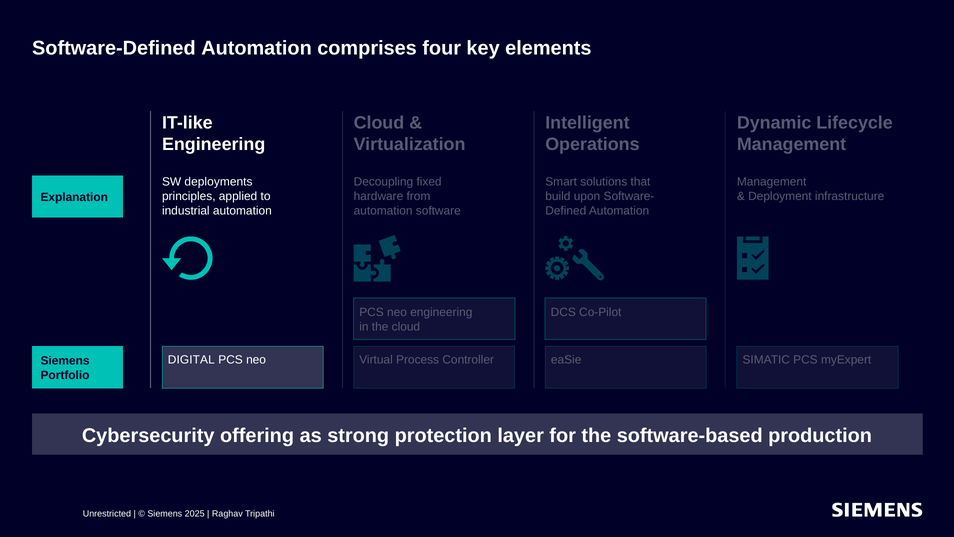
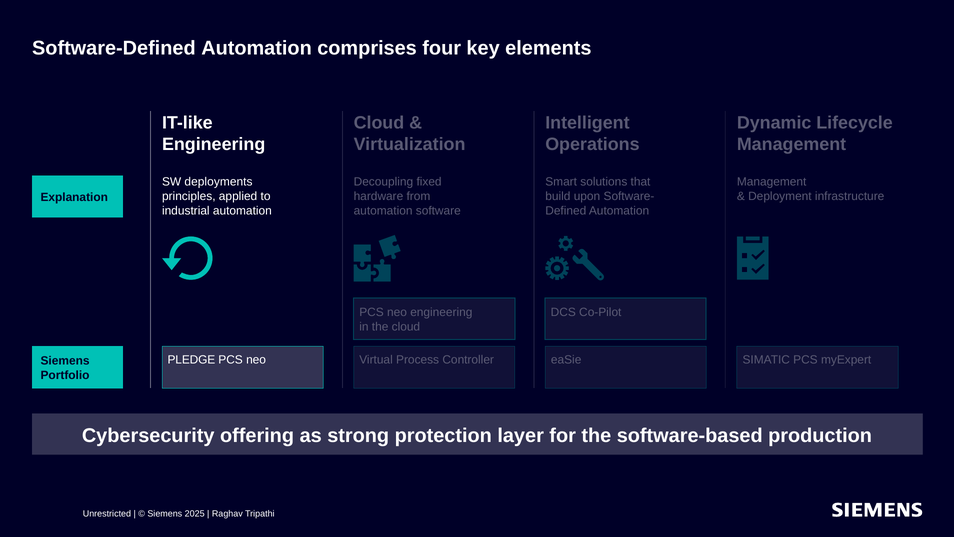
DIGITAL: DIGITAL -> PLEDGE
